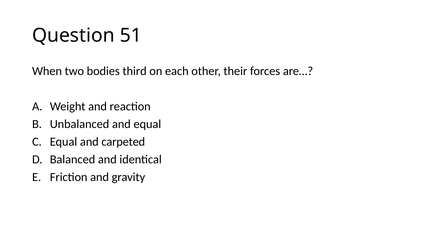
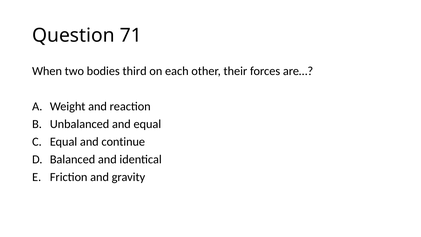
51: 51 -> 71
carpeted: carpeted -> continue
